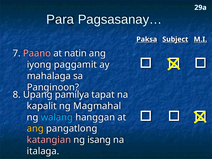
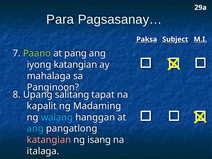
Paano colour: pink -> light green
natin: natin -> pang
iyong paggamit: paggamit -> katangian
pamilya: pamilya -> salitang
Magmahal: Magmahal -> Madaming
ang at (35, 129) colour: yellow -> light blue
